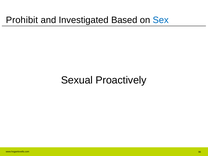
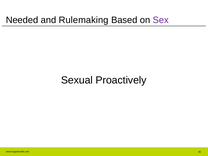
Prohibit: Prohibit -> Needed
Investigated: Investigated -> Rulemaking
Sex colour: blue -> purple
